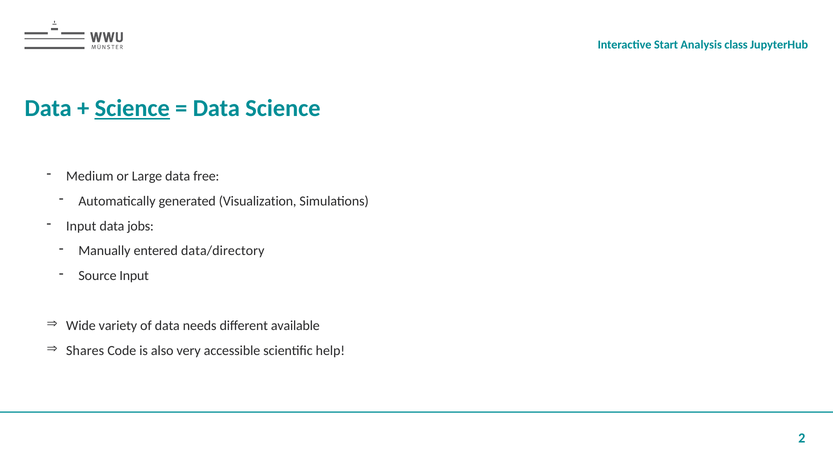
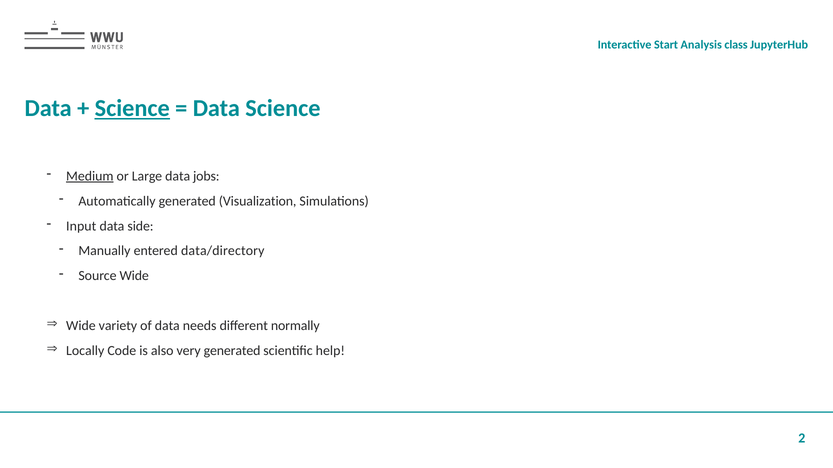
Medium underline: none -> present
free: free -> jobs
jobs: jobs -> side
Source Input: Input -> Wide
available: available -> normally
Shares: Shares -> Locally
very accessible: accessible -> generated
